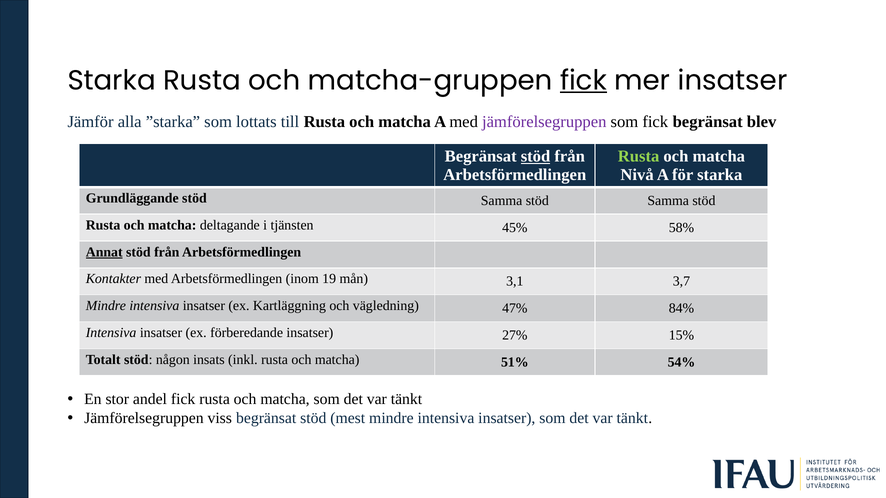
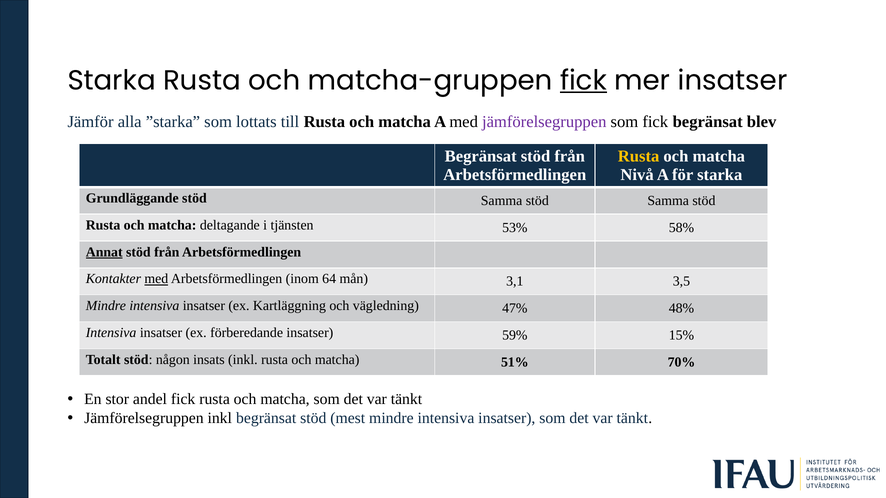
stöd at (536, 156) underline: present -> none
Rusta at (639, 156) colour: light green -> yellow
45%: 45% -> 53%
med at (156, 279) underline: none -> present
19: 19 -> 64
3,7: 3,7 -> 3,5
84%: 84% -> 48%
27%: 27% -> 59%
54%: 54% -> 70%
Jämförelsegruppen viss: viss -> inkl
